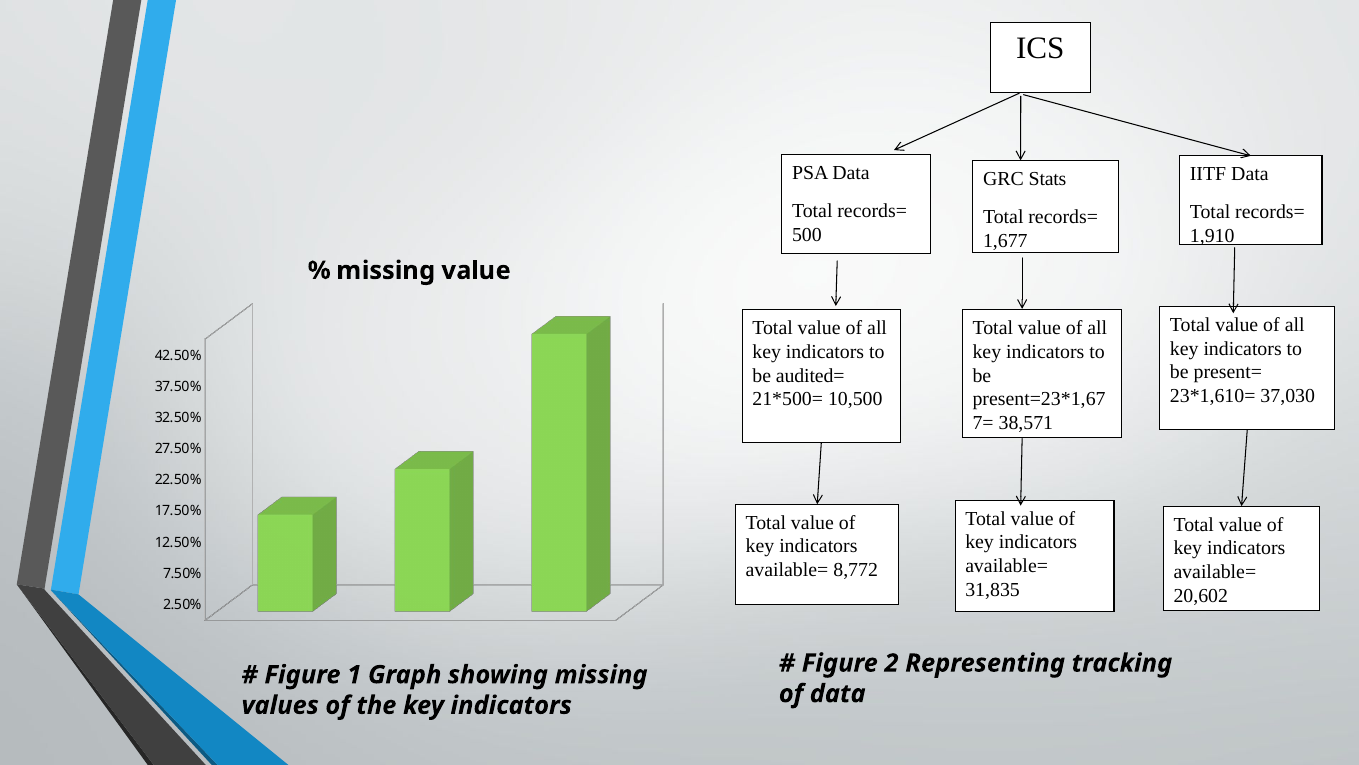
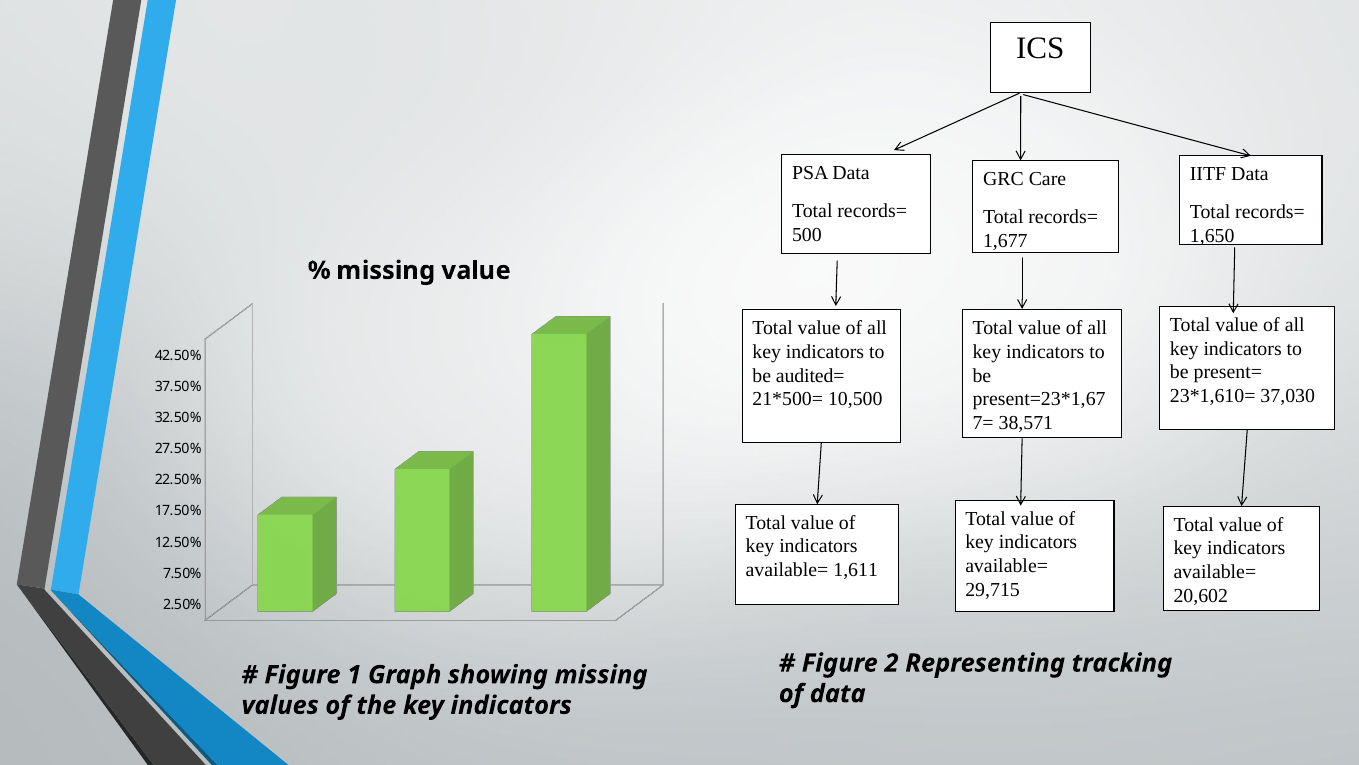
Stats: Stats -> Care
1,910: 1,910 -> 1,650
8,772: 8,772 -> 1,611
31,835: 31,835 -> 29,715
